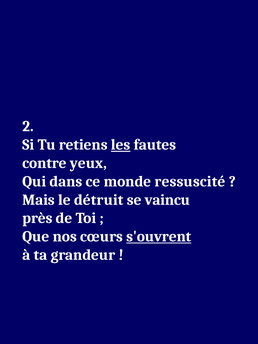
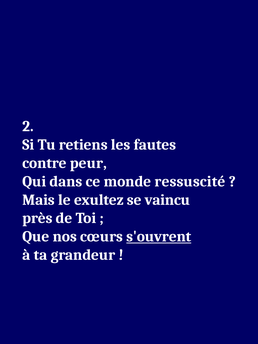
les underline: present -> none
yeux: yeux -> peur
détruit: détruit -> exultez
